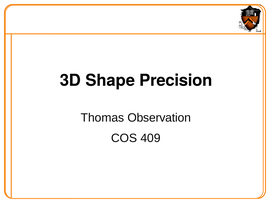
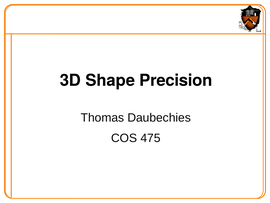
Observation: Observation -> Daubechies
409: 409 -> 475
